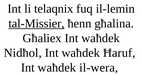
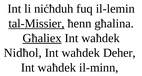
telaqnix: telaqnix -> niċħduh
Għaliex underline: none -> present
Ħaruf: Ħaruf -> Deher
il-wera: il-wera -> il-minn
